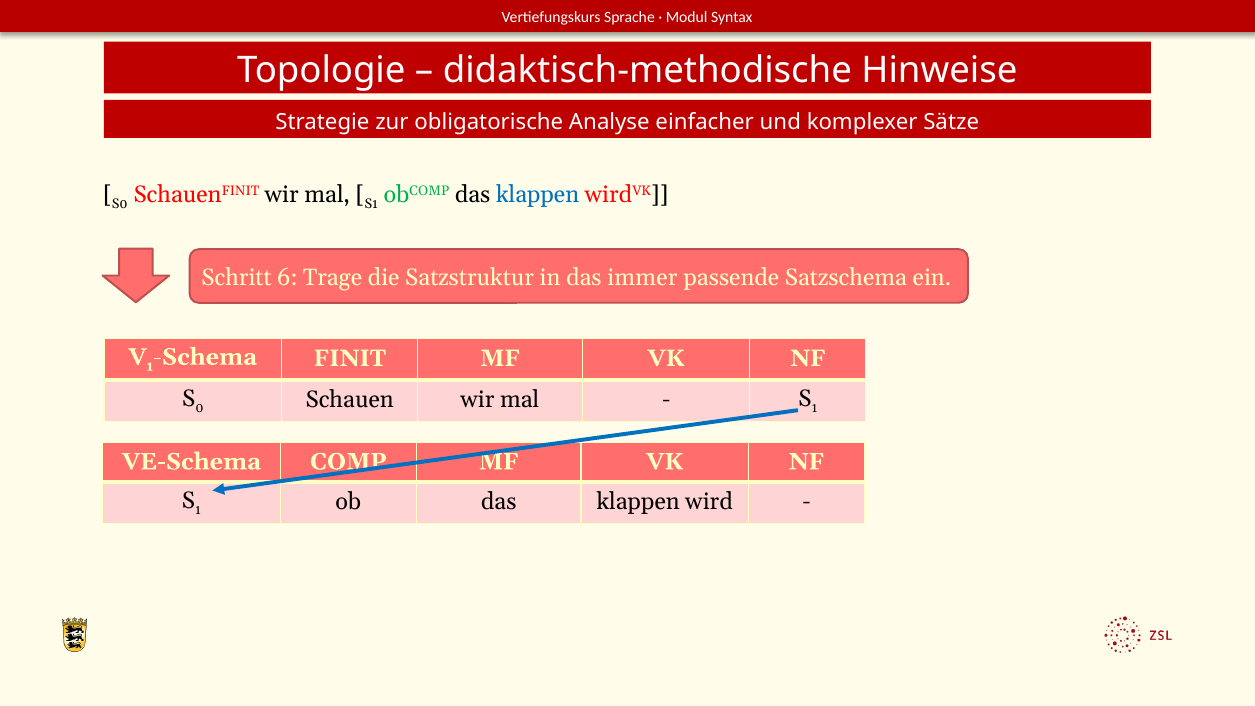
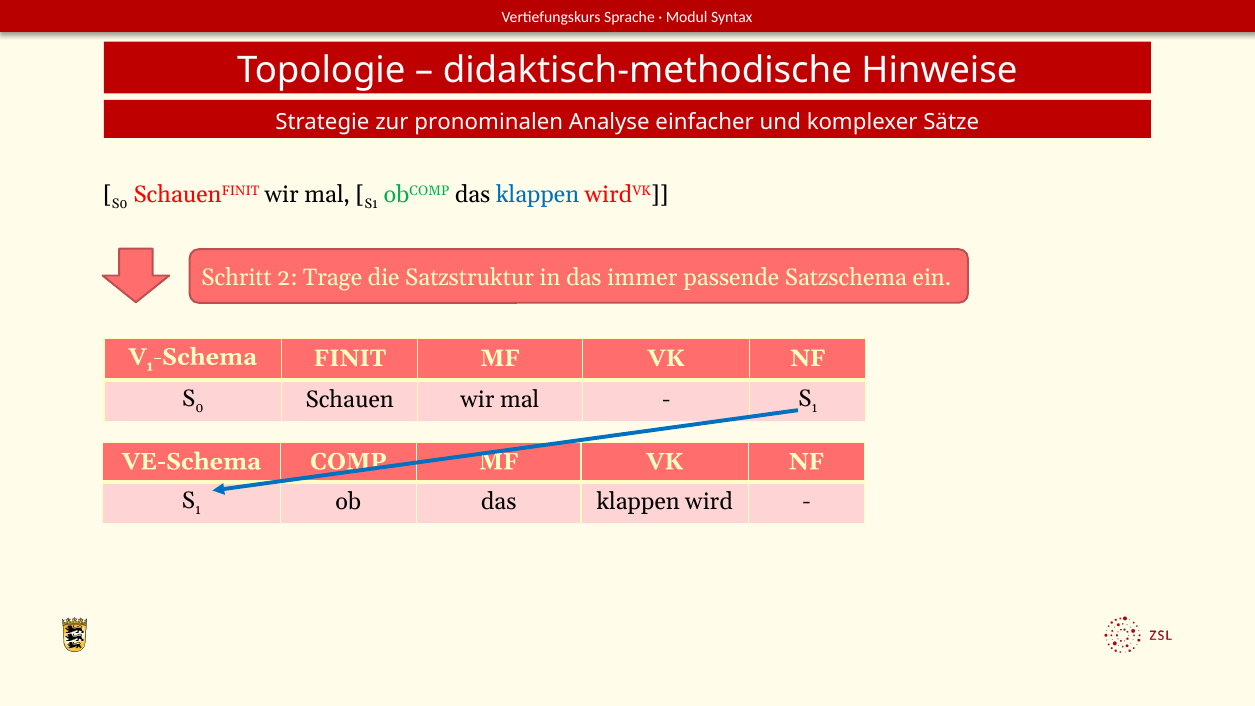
obligatorische: obligatorische -> pronominalen
6: 6 -> 2
